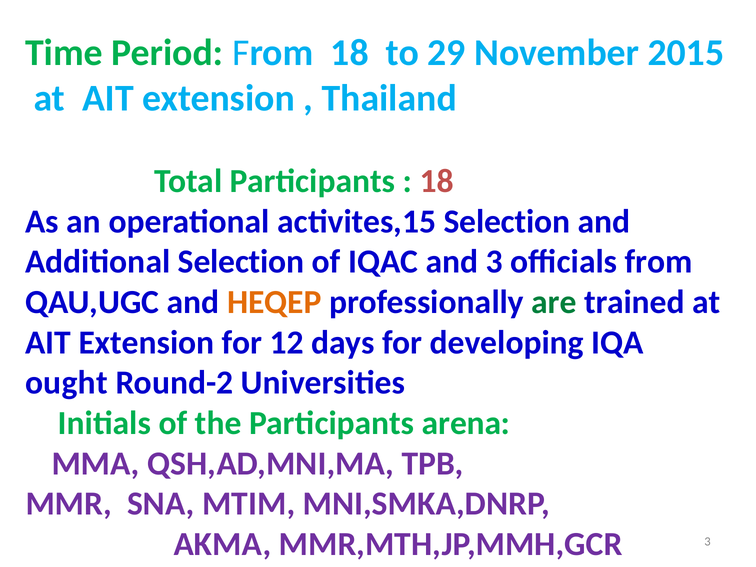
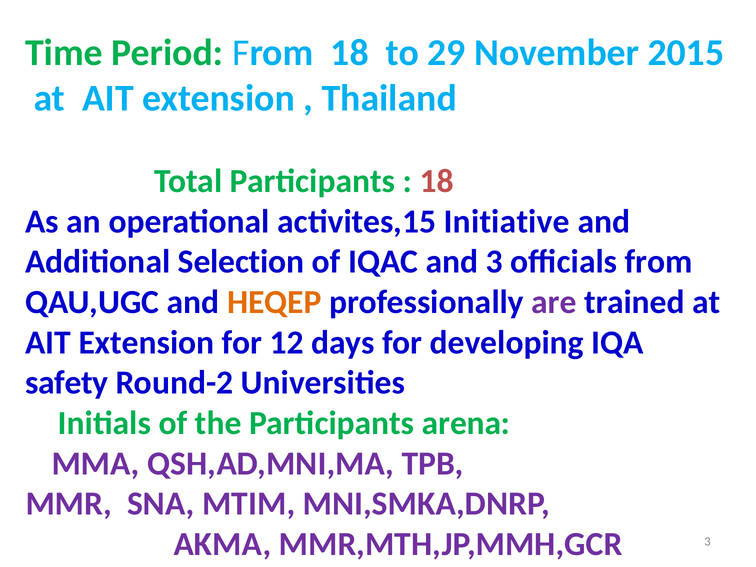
activites,15 Selection: Selection -> Initiative
are colour: green -> purple
ought: ought -> safety
